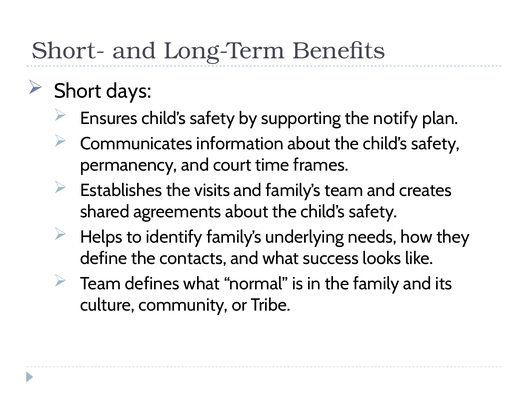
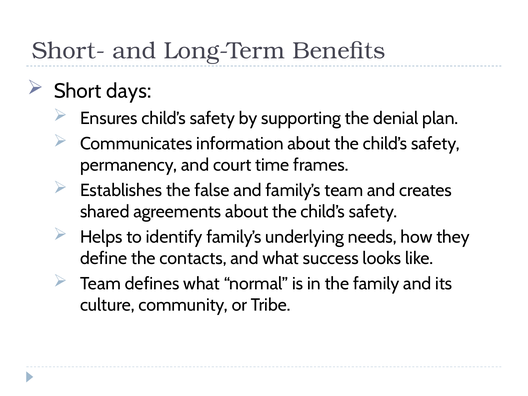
notify: notify -> denial
visits: visits -> false
